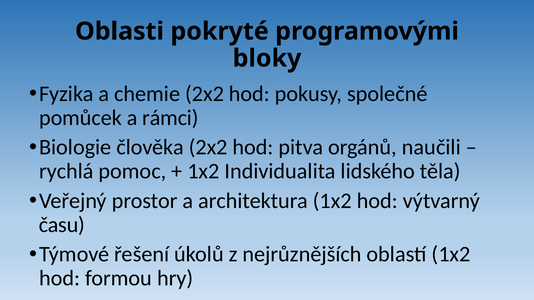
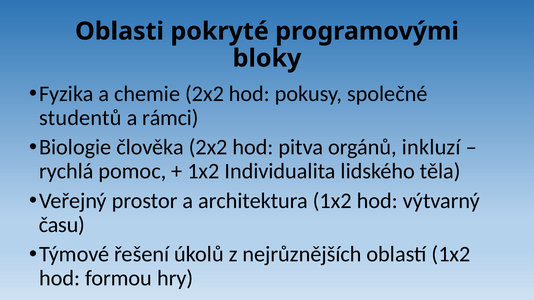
pomůcek: pomůcek -> studentů
naučili: naučili -> inkluzí
